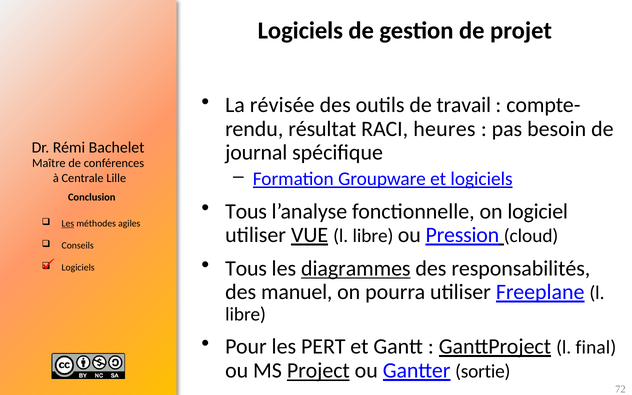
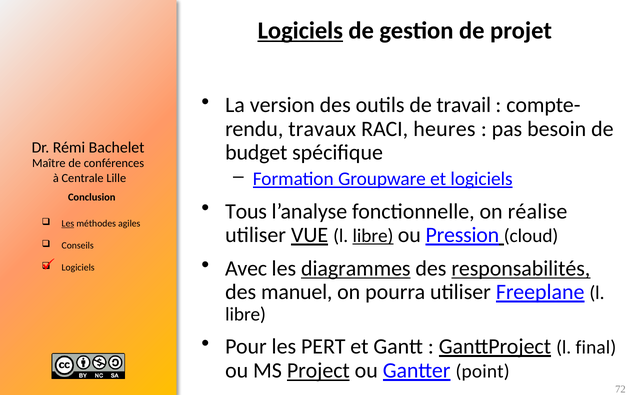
Logiciels at (300, 31) underline: none -> present
révisée: révisée -> version
résultat: résultat -> travaux
journal: journal -> budget
logiciel: logiciel -> réalise
libre at (373, 236) underline: none -> present
Tous at (246, 268): Tous -> Avec
responsabilités underline: none -> present
sortie: sortie -> point
